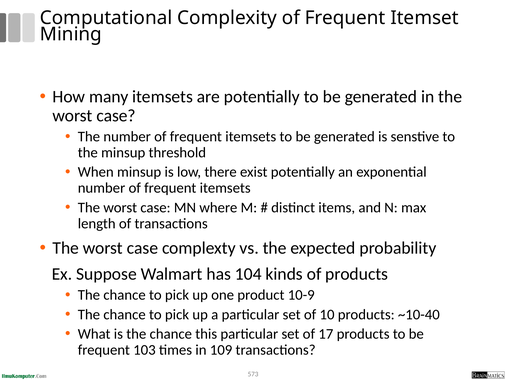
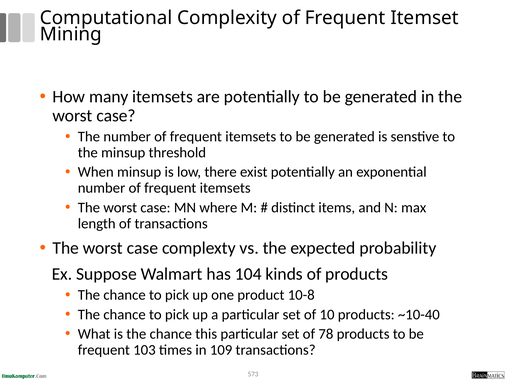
10-9: 10-9 -> 10-8
17: 17 -> 78
